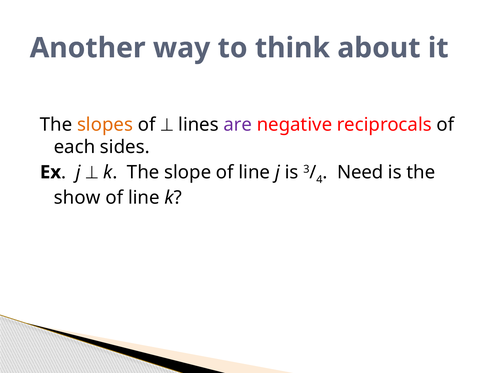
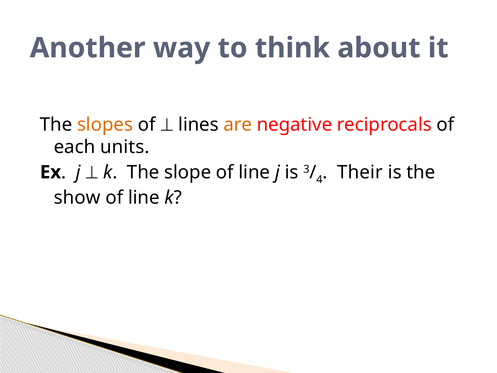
are colour: purple -> orange
sides: sides -> units
Need: Need -> Their
